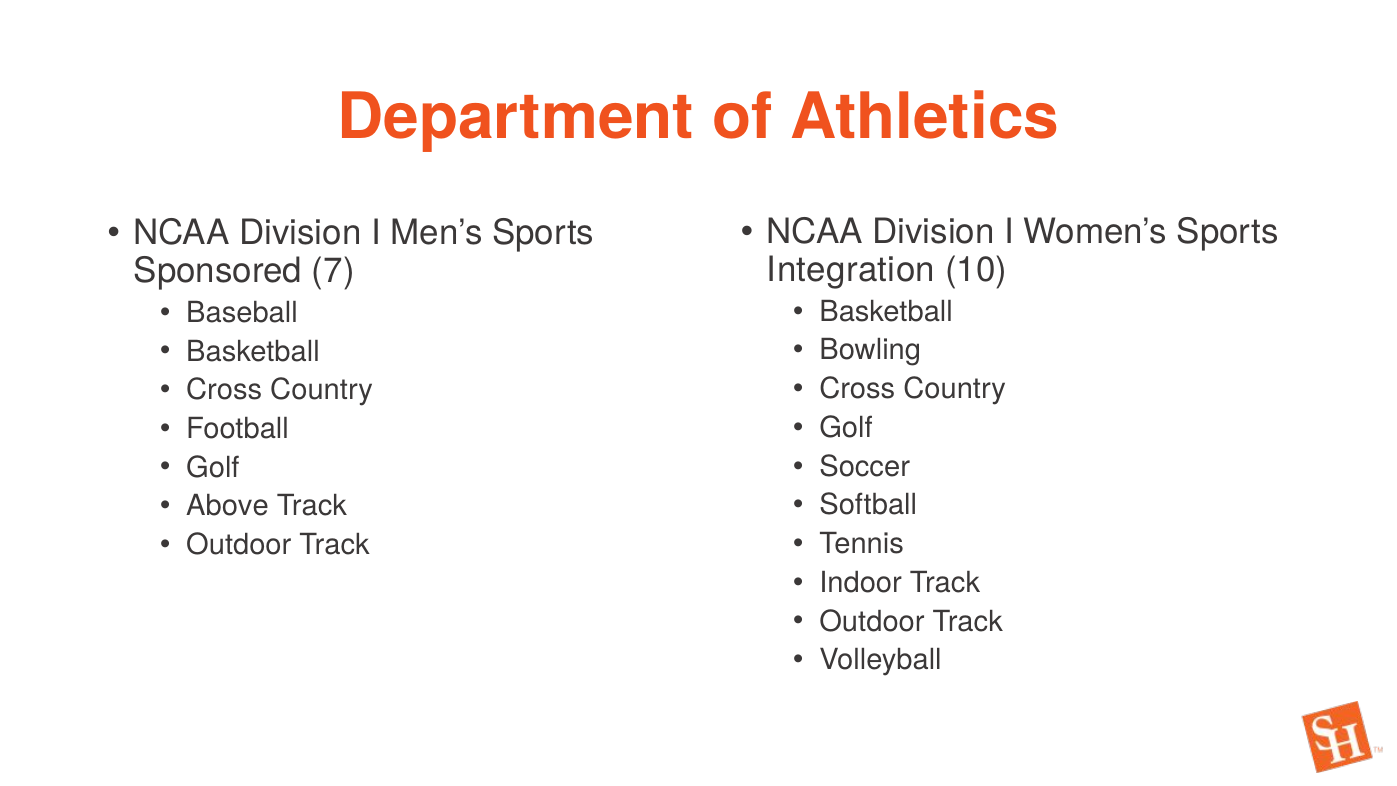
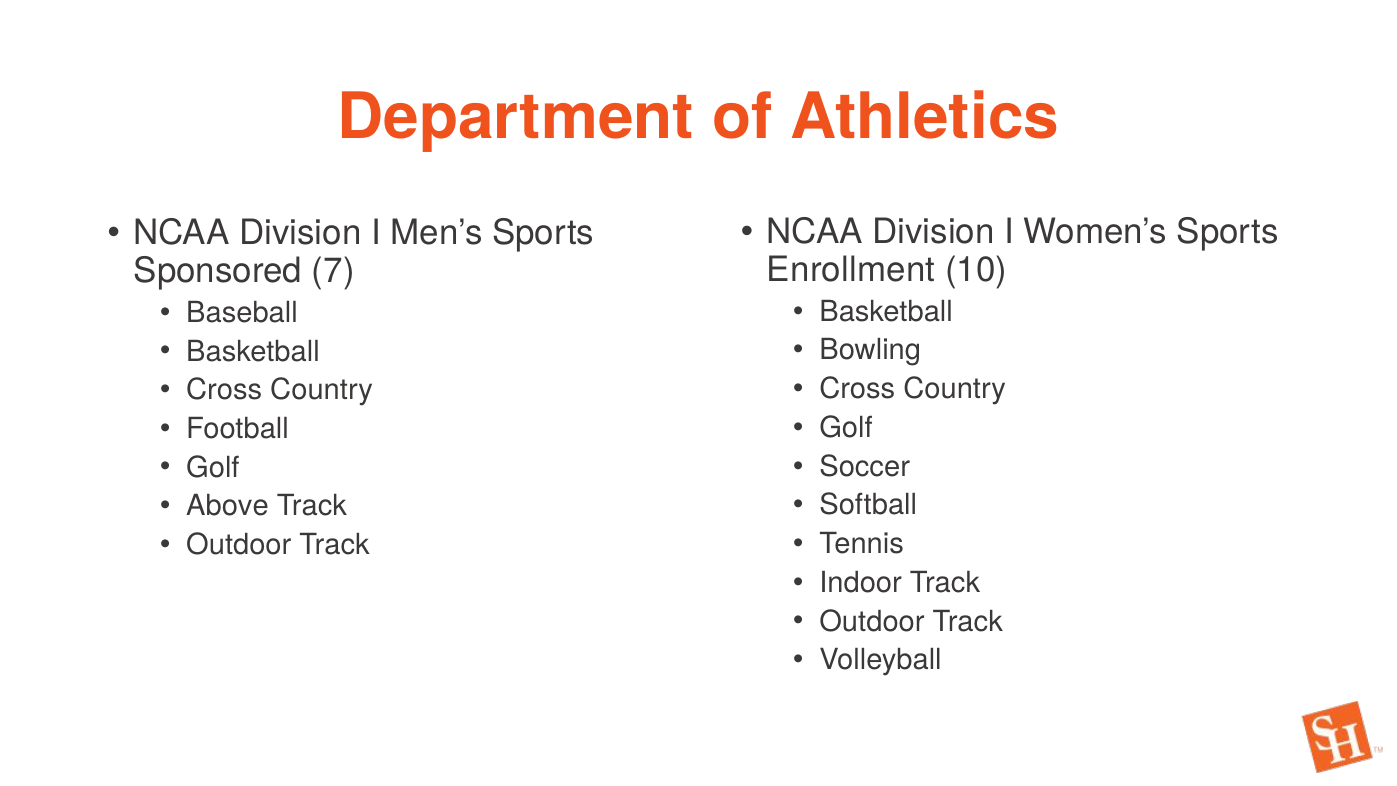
Integration: Integration -> Enrollment
